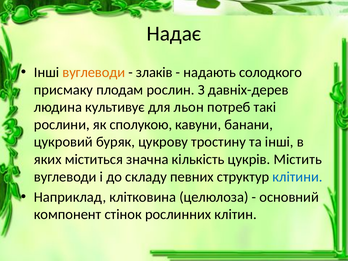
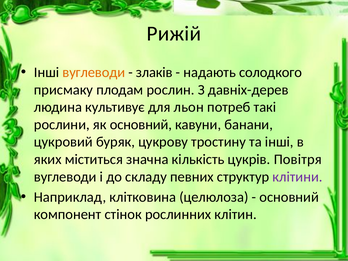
Надає: Надає -> Рижій
як сполукою: сполукою -> основний
Містить: Містить -> Повітря
клітини colour: blue -> purple
